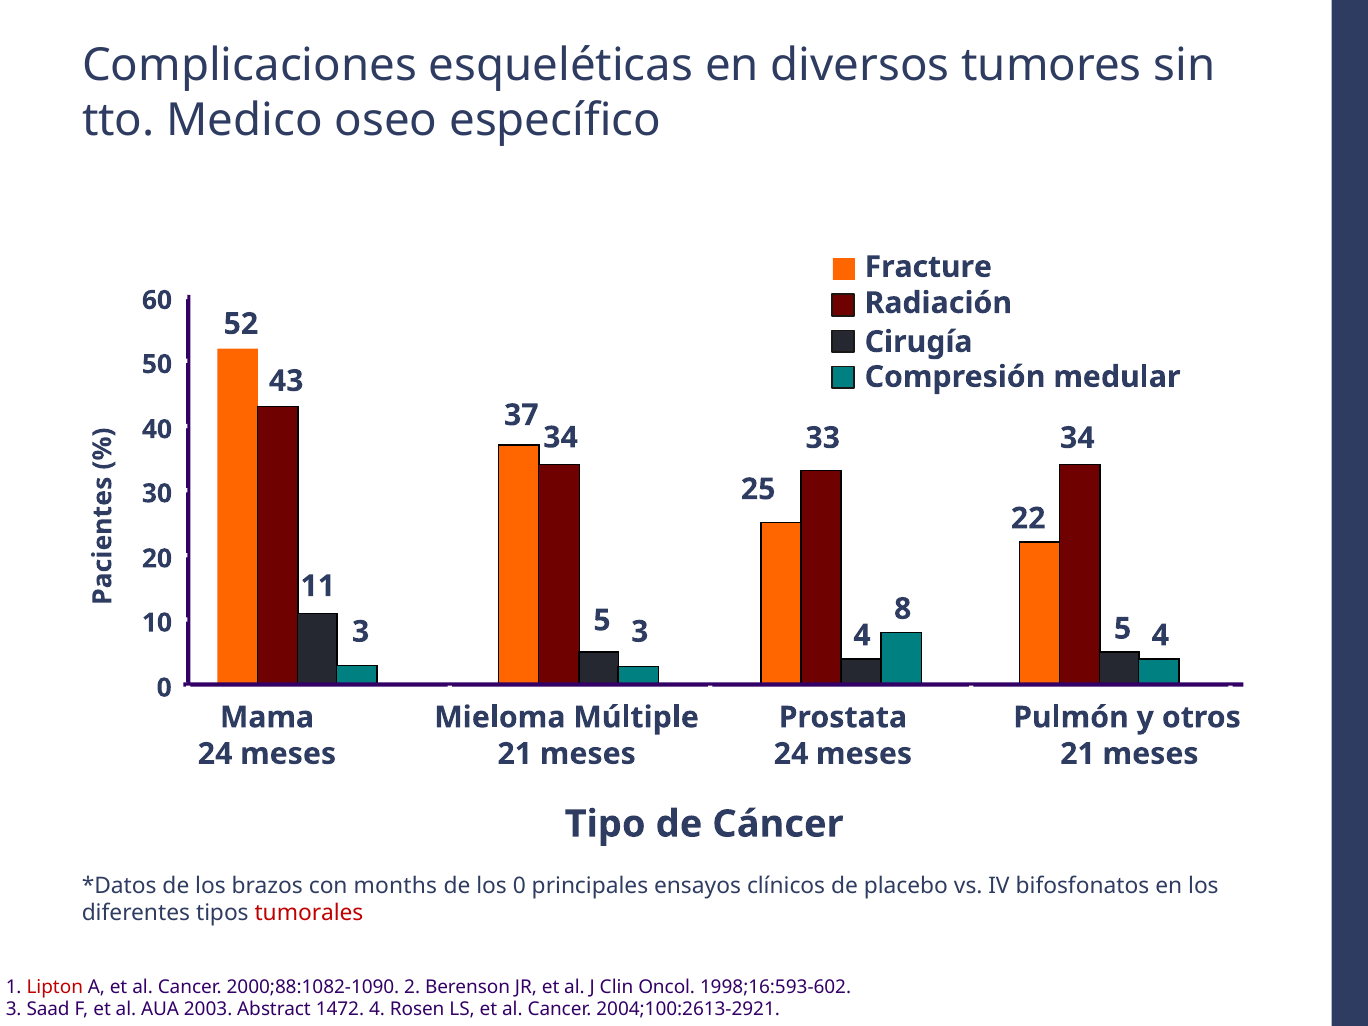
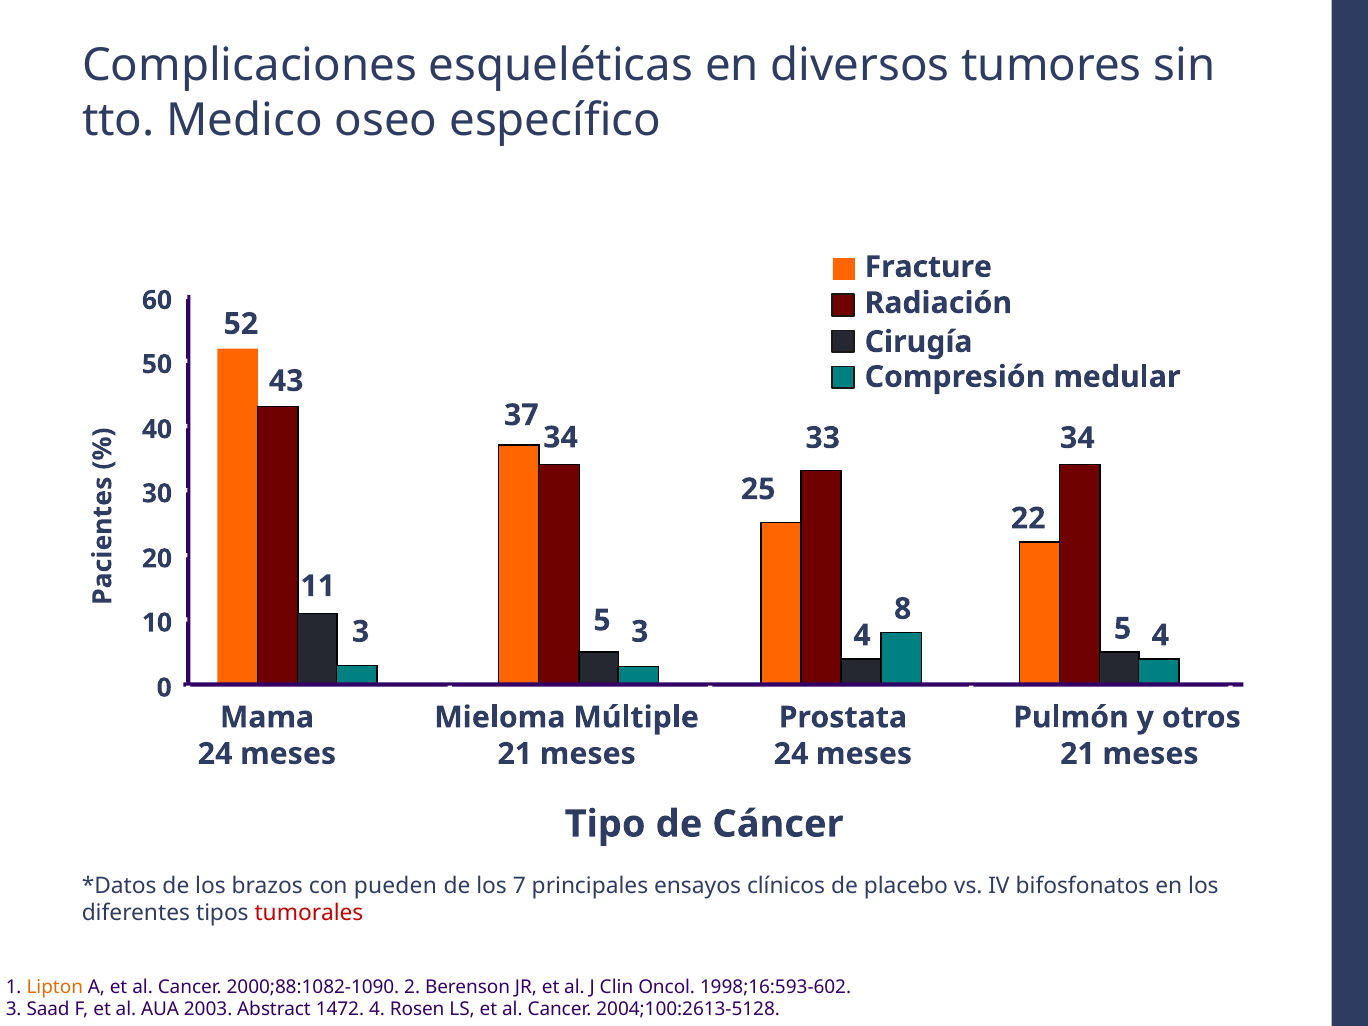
months: months -> pueden
los 0: 0 -> 7
Lipton colour: red -> orange
2004;100:2613-2921: 2004;100:2613-2921 -> 2004;100:2613-5128
